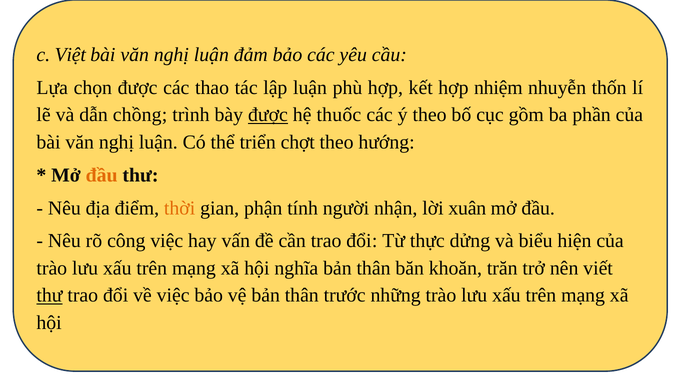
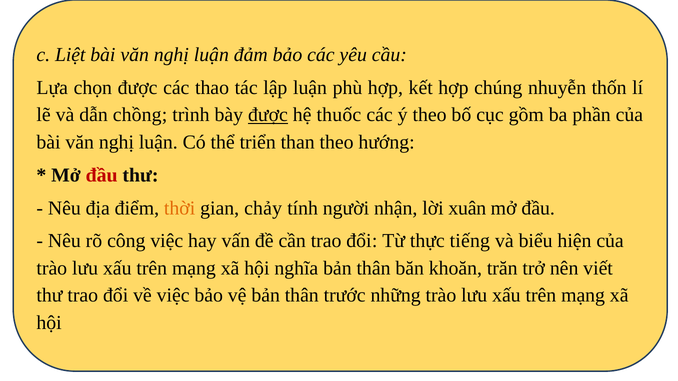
Việt: Việt -> Liệt
nhiệm: nhiệm -> chúng
chợt: chợt -> than
đầu at (102, 175) colour: orange -> red
phận: phận -> chảy
dửng: dửng -> tiếng
thư at (50, 296) underline: present -> none
